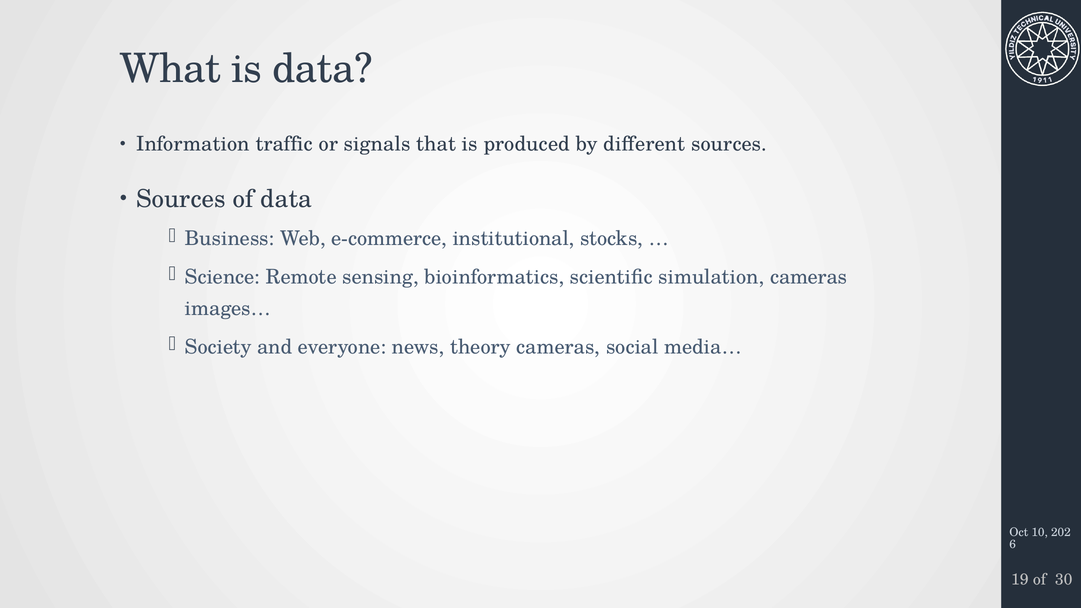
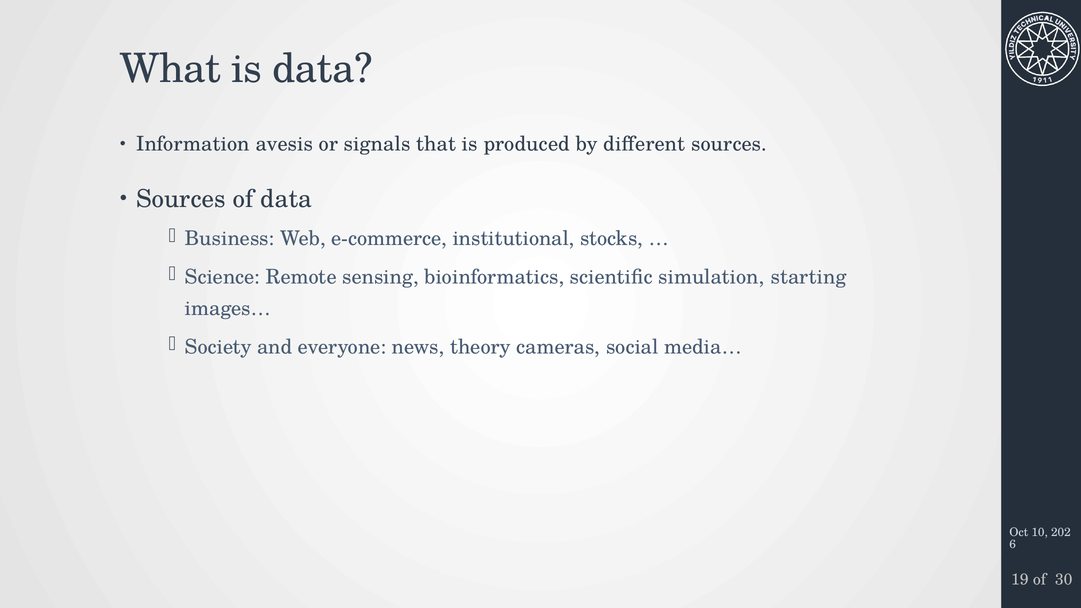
traffic: traffic -> avesis
simulation cameras: cameras -> starting
